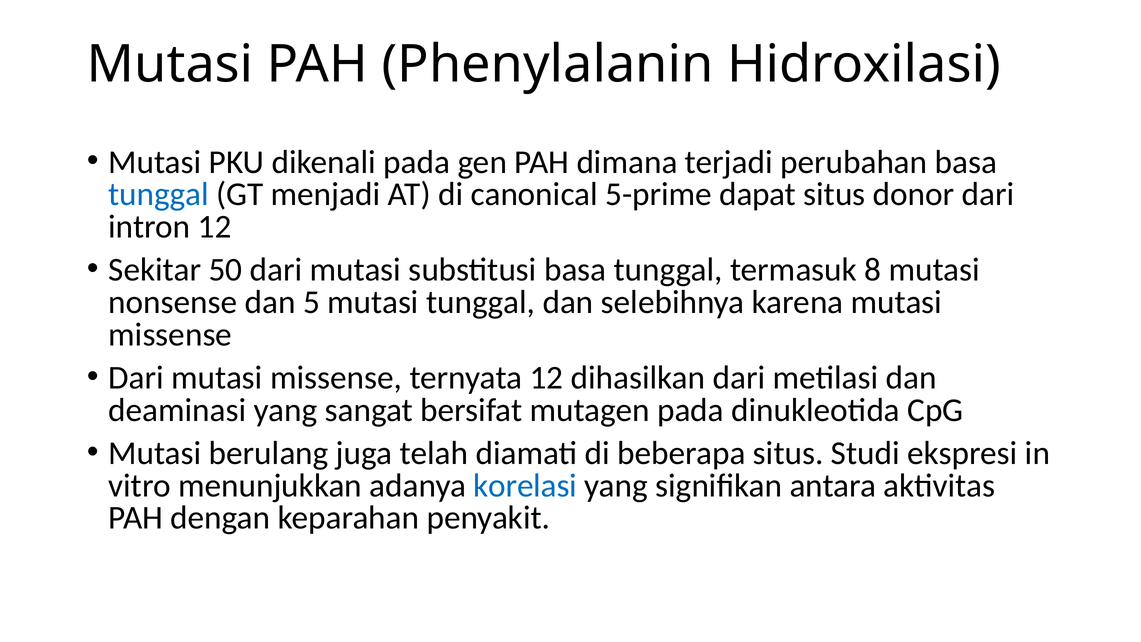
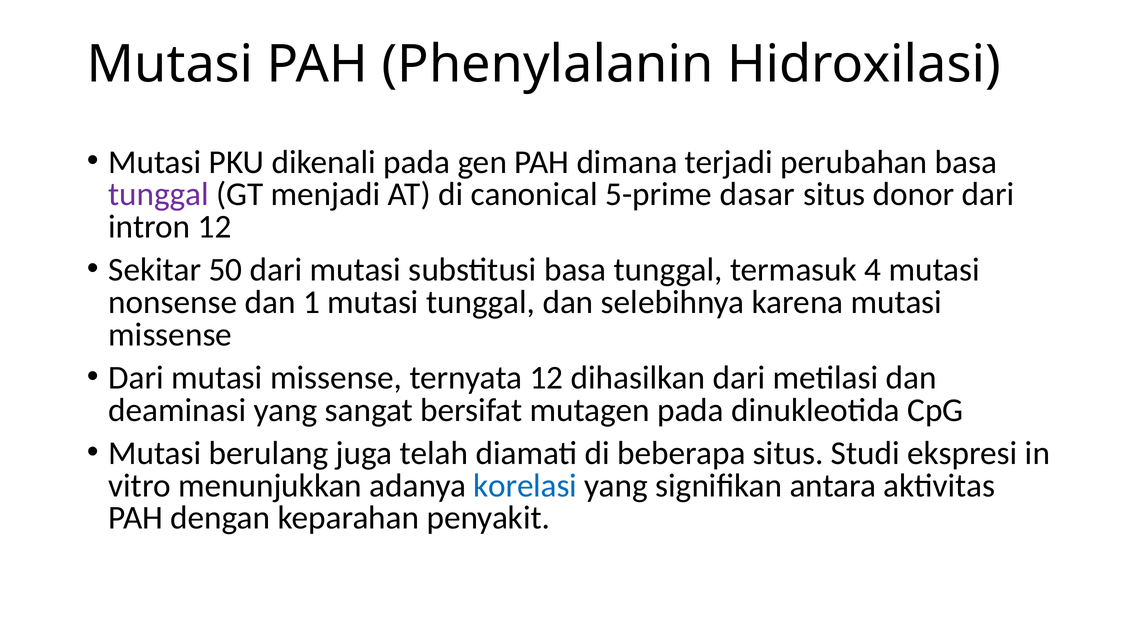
tunggal at (159, 194) colour: blue -> purple
dapat: dapat -> dasar
8: 8 -> 4
5: 5 -> 1
